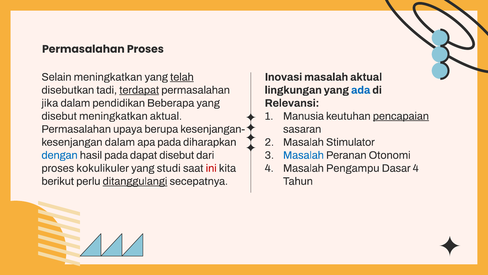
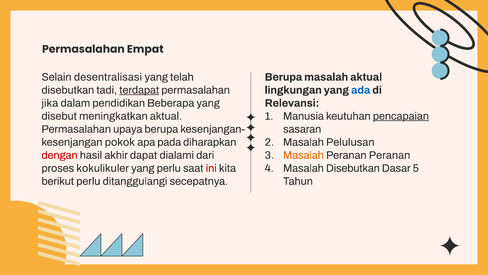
Permasalahan Proses: Proses -> Empat
Selain meningkatkan: meningkatkan -> desentralisasi
telah underline: present -> none
Inovasi at (283, 77): Inovasi -> Berupa
dalam at (120, 142): dalam -> pokok
Stimulator: Stimulator -> Pelulusan
dengan colour: blue -> red
hasil pada: pada -> akhir
dapat disebut: disebut -> dialami
Masalah at (303, 155) colour: blue -> orange
Peranan Otonomi: Otonomi -> Peranan
yang studi: studi -> perlu
Masalah Pengampu: Pengampu -> Disebutkan
Dasar 4: 4 -> 5
ditanggulangi underline: present -> none
